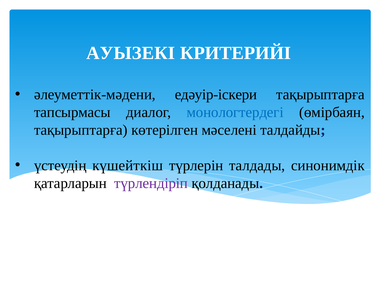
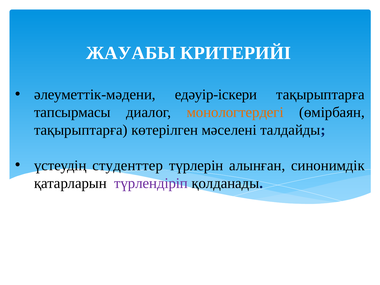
АУЫЗЕКІ: АУЫЗЕКІ -> ЖАУАБЫ
монологтердегі colour: blue -> orange
күшейткіш: күшейткіш -> студенттер
талдады: талдады -> алынған
